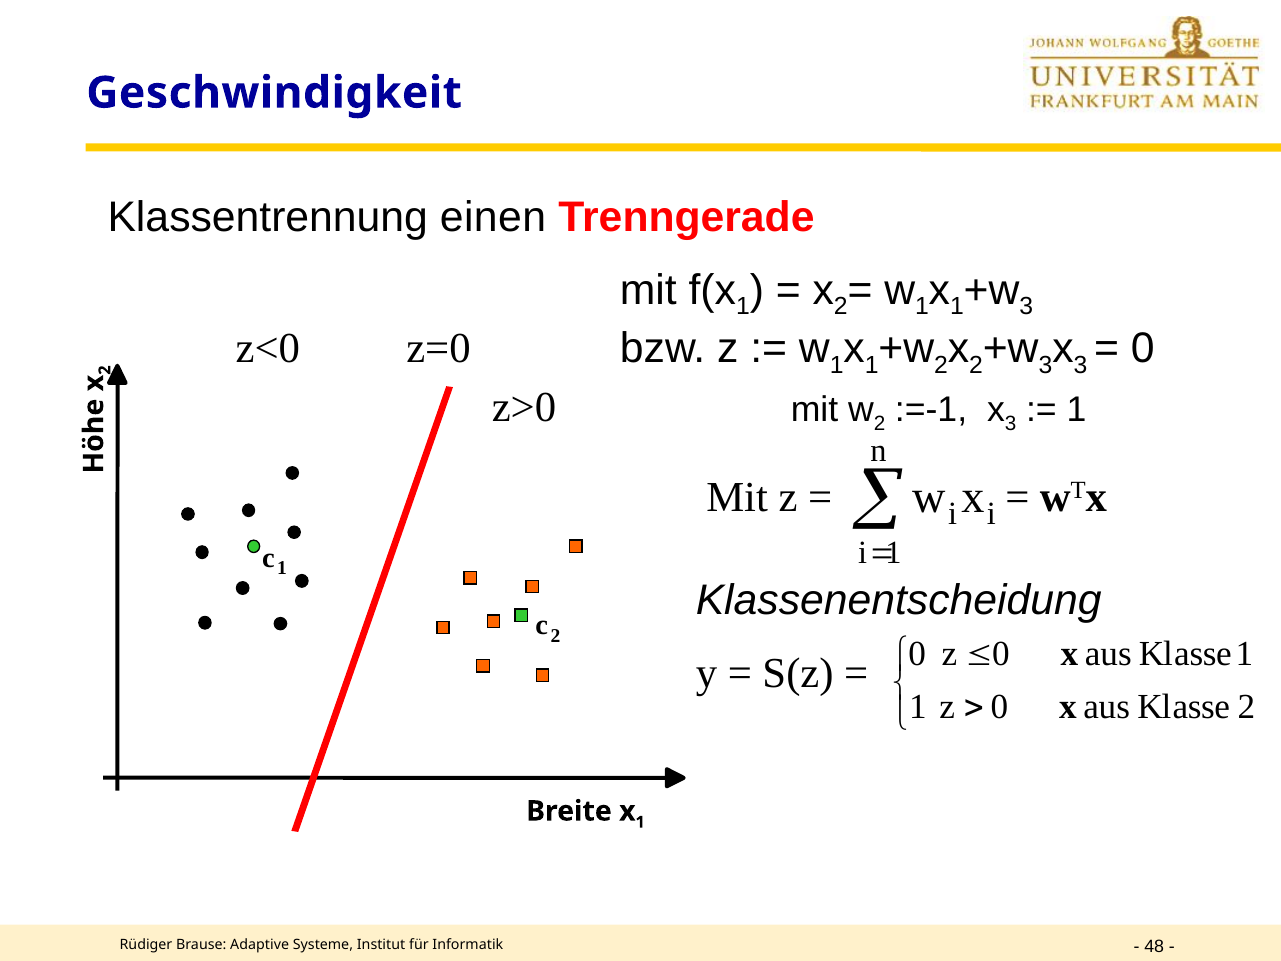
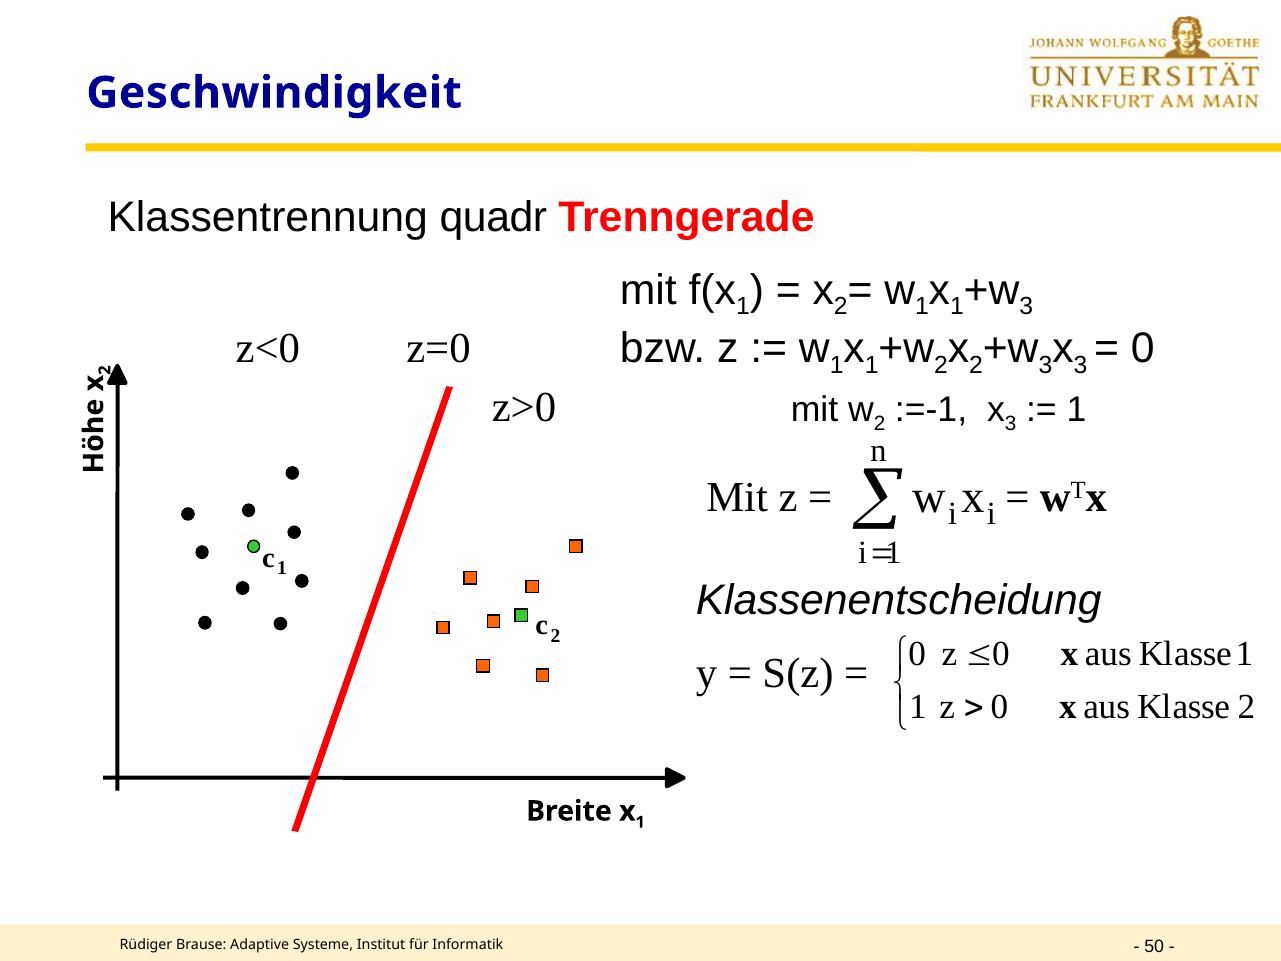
einen: einen -> quadr
48: 48 -> 50
